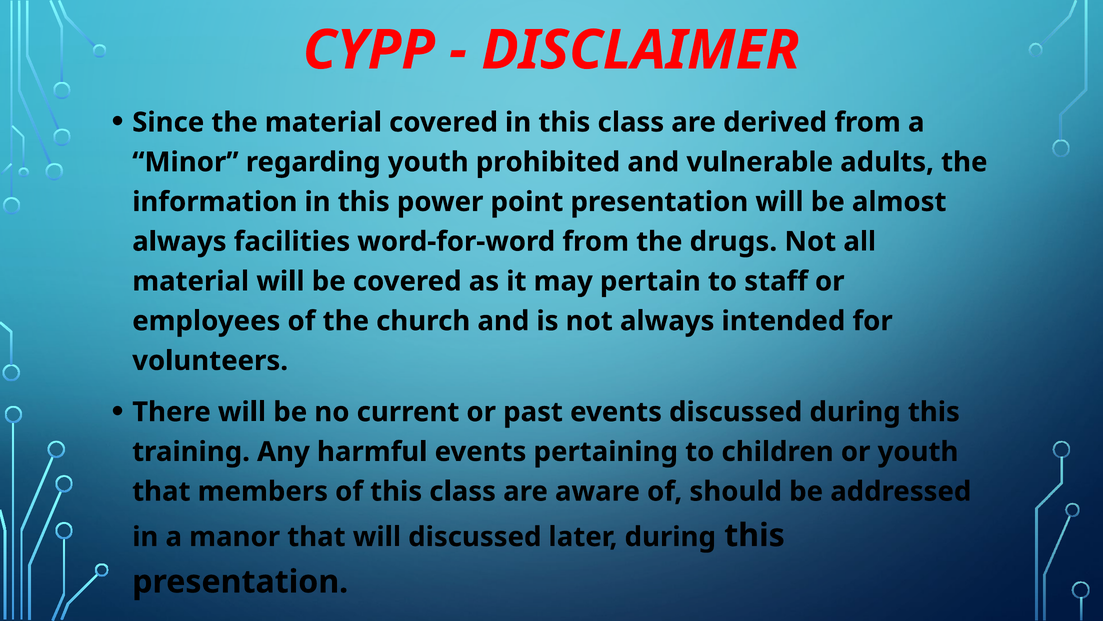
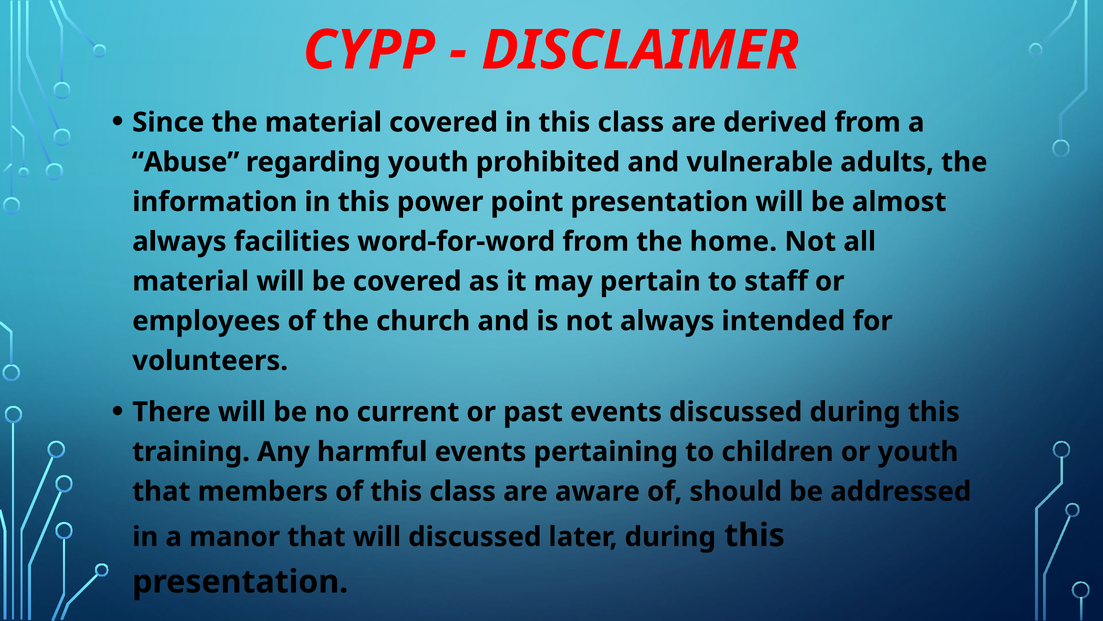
Minor: Minor -> Abuse
drugs: drugs -> home
